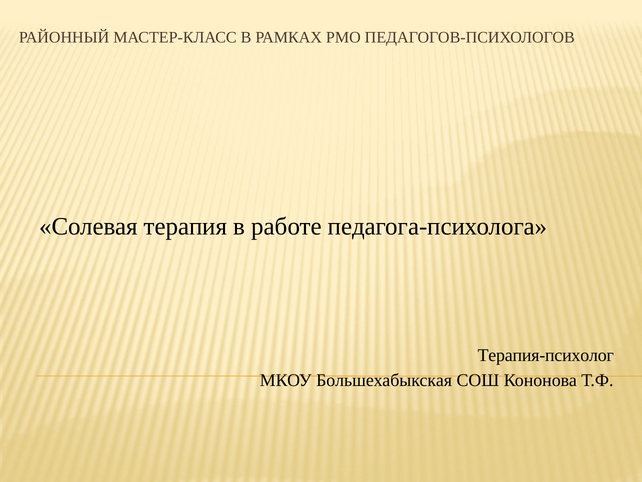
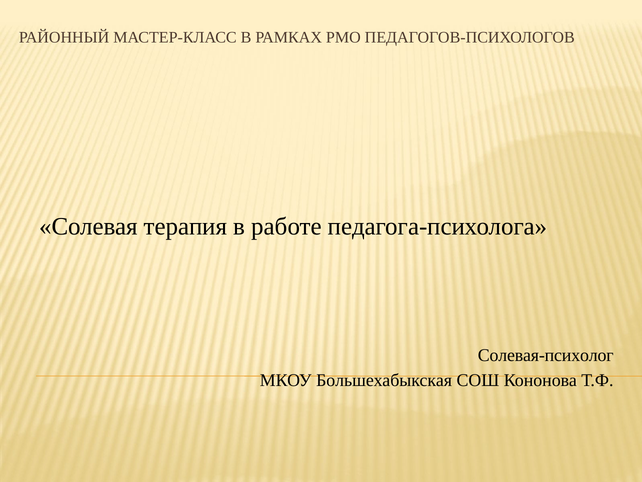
Терапия-психолог: Терапия-психолог -> Солевая-психолог
